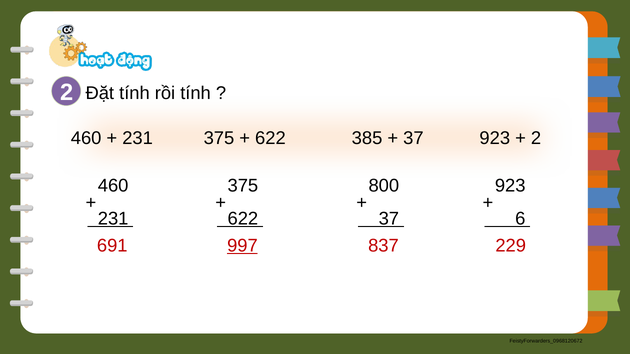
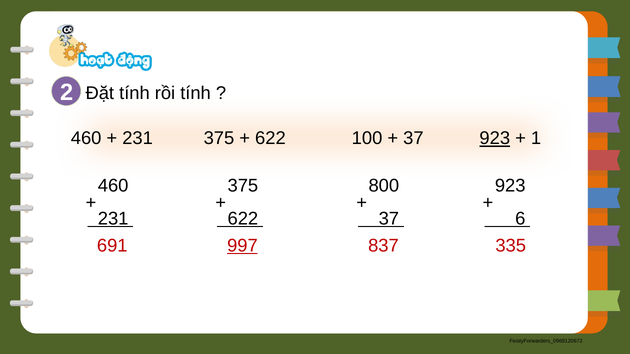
385: 385 -> 100
923 at (495, 138) underline: none -> present
2 at (536, 138): 2 -> 1
229: 229 -> 335
